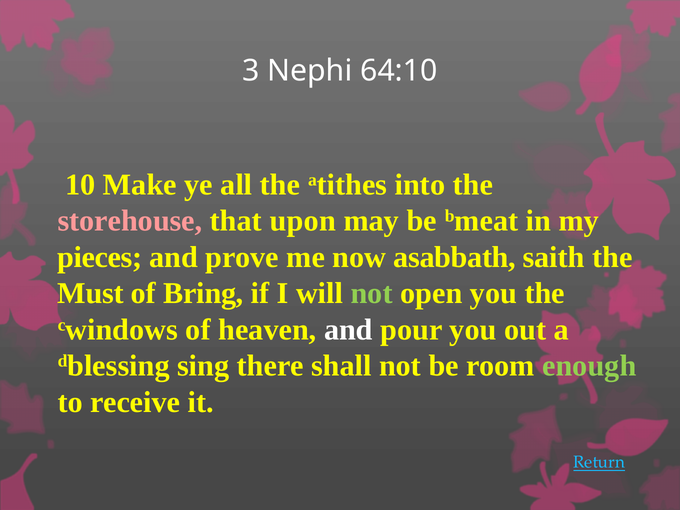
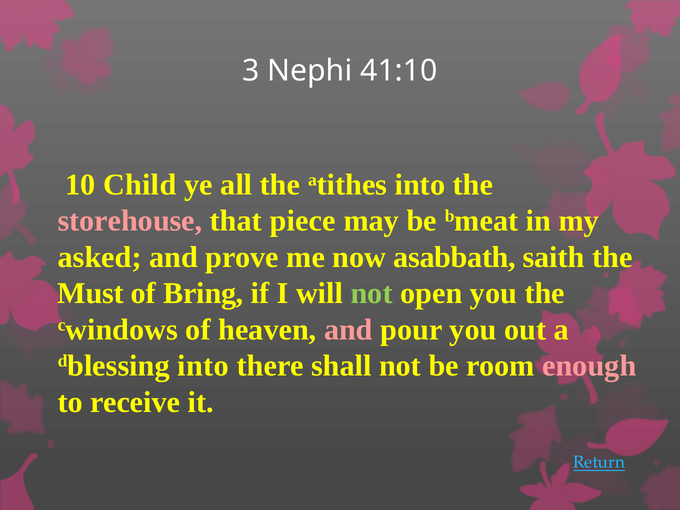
64:10: 64:10 -> 41:10
Make: Make -> Child
upon: upon -> piece
pieces: pieces -> asked
and at (348, 330) colour: white -> pink
dblessing sing: sing -> into
enough colour: light green -> pink
